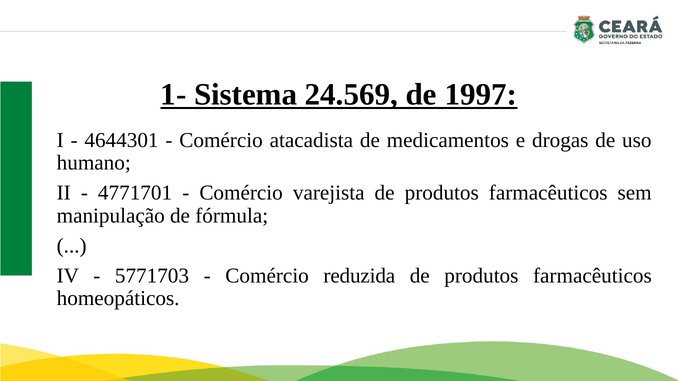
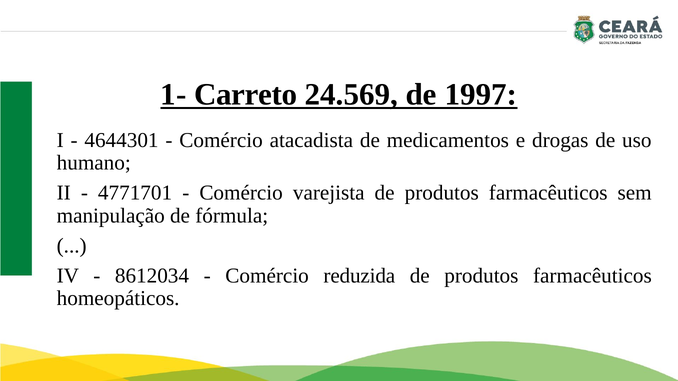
Sistema: Sistema -> Carreto
5771703: 5771703 -> 8612034
